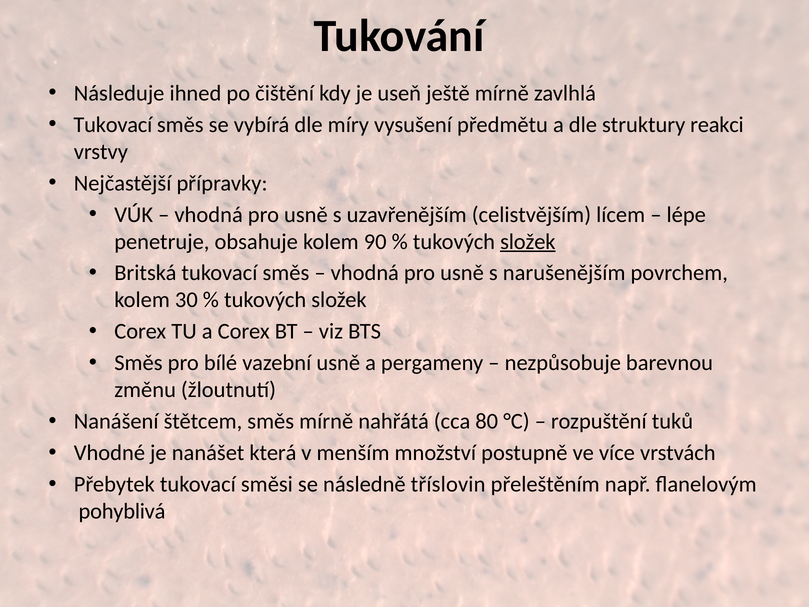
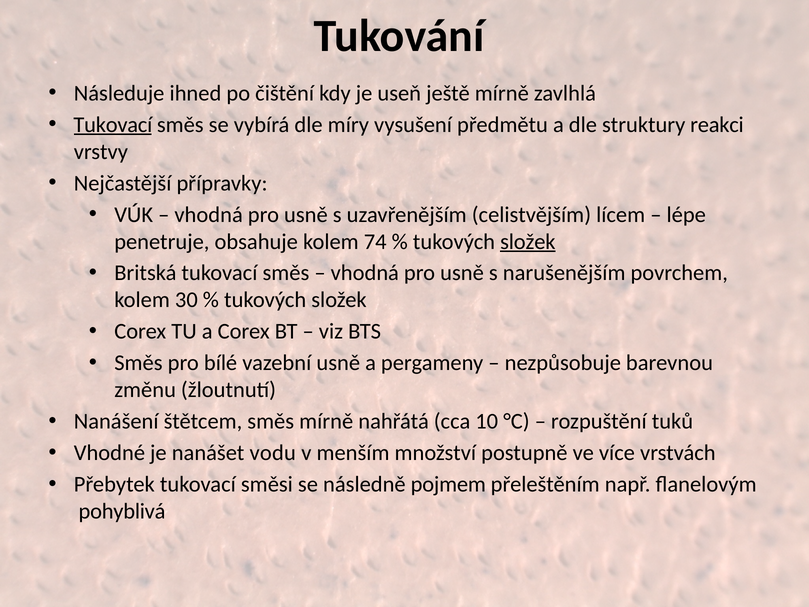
Tukovací at (113, 125) underline: none -> present
90: 90 -> 74
80: 80 -> 10
která: která -> vodu
tříslovin: tříslovin -> pojmem
